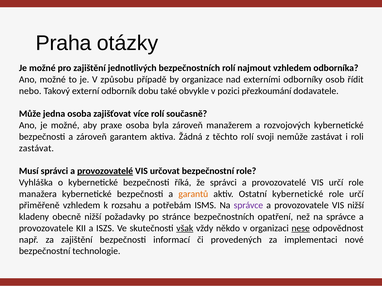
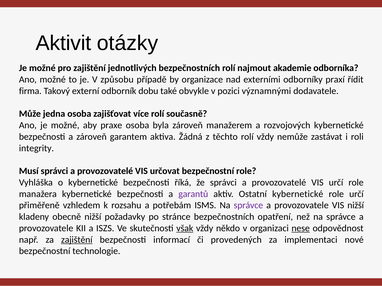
Praha: Praha -> Aktivit
najmout vzhledem: vzhledem -> akademie
osob: osob -> praxí
nebo: nebo -> firma
přezkoumání: přezkoumání -> významnými
rolí svoji: svoji -> vždy
zastávat at (36, 148): zastávat -> integrity
provozovatelé at (105, 171) underline: present -> none
garantů colour: orange -> purple
zajištění at (77, 240) underline: none -> present
